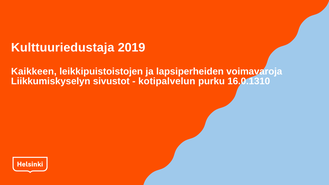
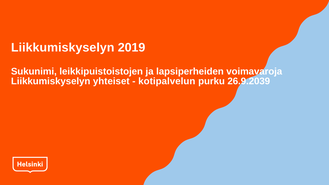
Kulttuuriedustaja at (63, 48): Kulttuuriedustaja -> Liikkumiskyselyn
Kaikkeen: Kaikkeen -> Sukunimi
sivustot: sivustot -> yhteiset
16.0.1310: 16.0.1310 -> 26.9.2039
